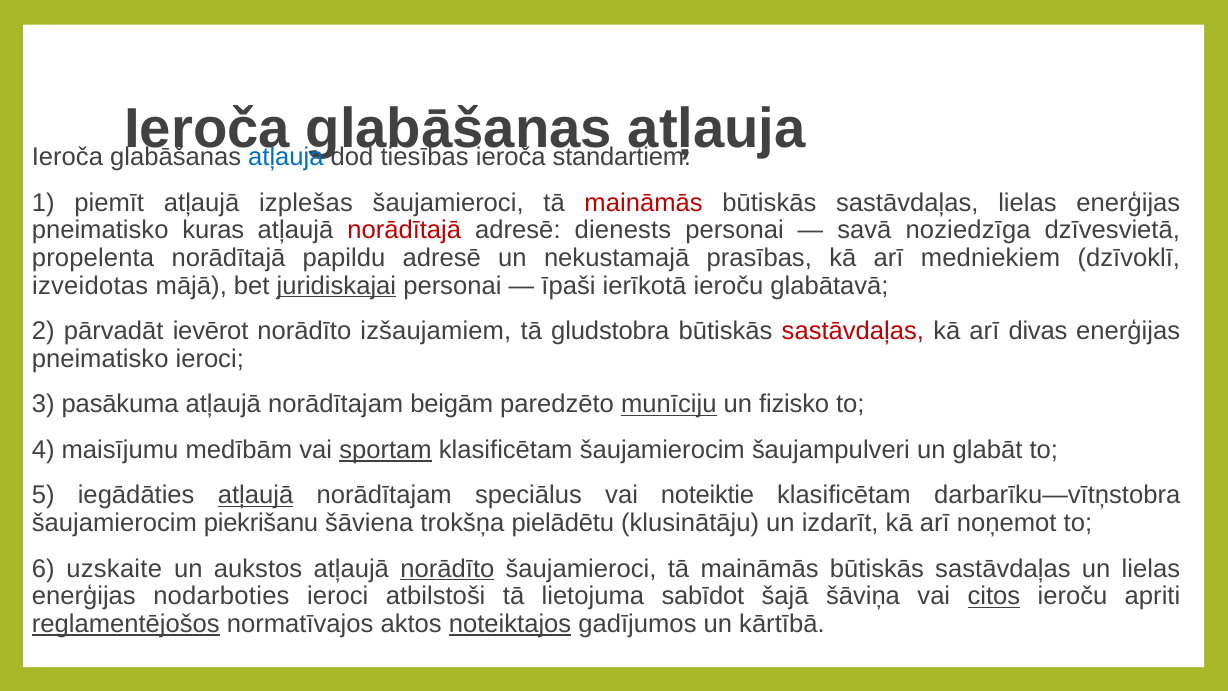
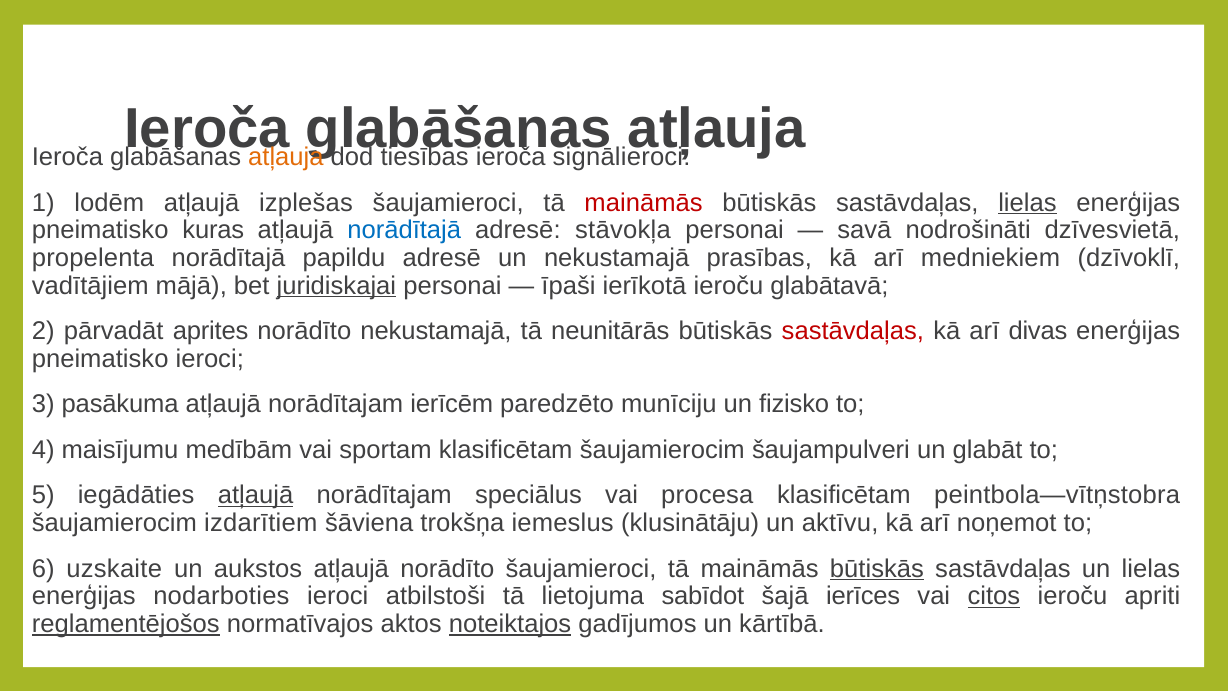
atļauja at (286, 157) colour: blue -> orange
standartiem: standartiem -> signālieroci
piemīt: piemīt -> lodēm
lielas at (1027, 203) underline: none -> present
norādītajā at (404, 230) colour: red -> blue
dienests: dienests -> stāvokļa
noziedzīga: noziedzīga -> nodrošināti
izveidotas: izveidotas -> vadītājiem
ievērot: ievērot -> aprites
norādīto izšaujamiem: izšaujamiem -> nekustamajā
gludstobra: gludstobra -> neunitārās
beigām: beigām -> ierīcēm
munīciju underline: present -> none
sportam underline: present -> none
noteiktie: noteiktie -> procesa
darbarīku—vītņstobra: darbarīku—vītņstobra -> peintbola—vītņstobra
piekrišanu: piekrišanu -> izdarītiem
pielādētu: pielādētu -> iemeslus
izdarīt: izdarīt -> aktīvu
norādīto at (447, 568) underline: present -> none
būtiskās at (877, 568) underline: none -> present
šāviņa: šāviņa -> ierīces
